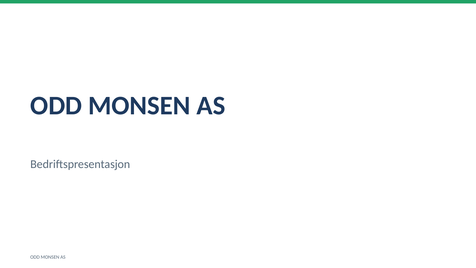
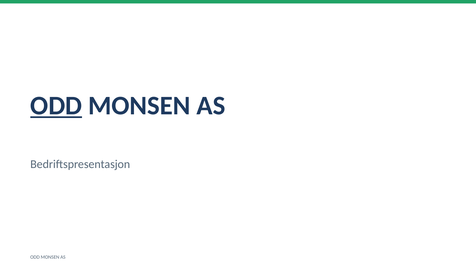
ODD at (56, 106) underline: none -> present
